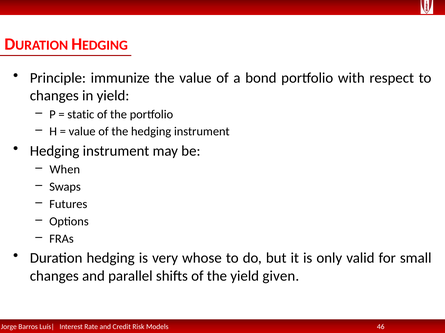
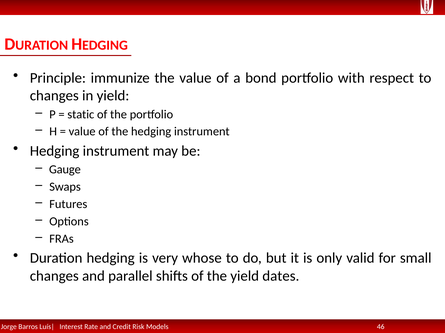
When: When -> Gauge
given: given -> dates
